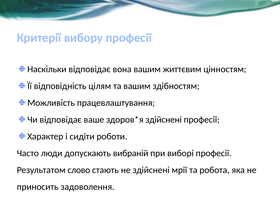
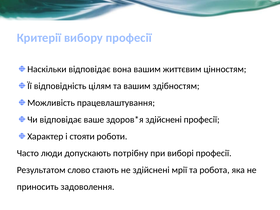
сидіти: сидіти -> стояти
вибраній: вибраній -> потрібну
